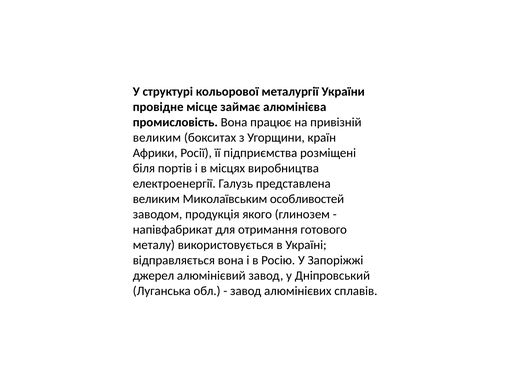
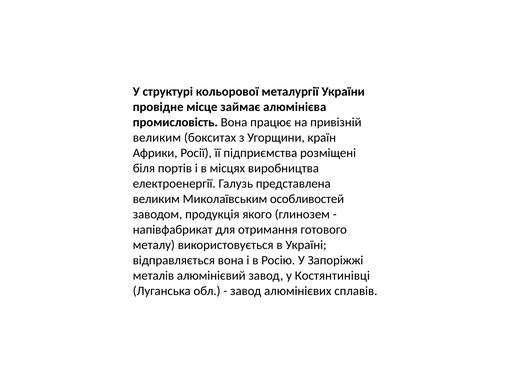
джерел: джерел -> металів
Дніпровський: Дніпровський -> Костянтинівці
